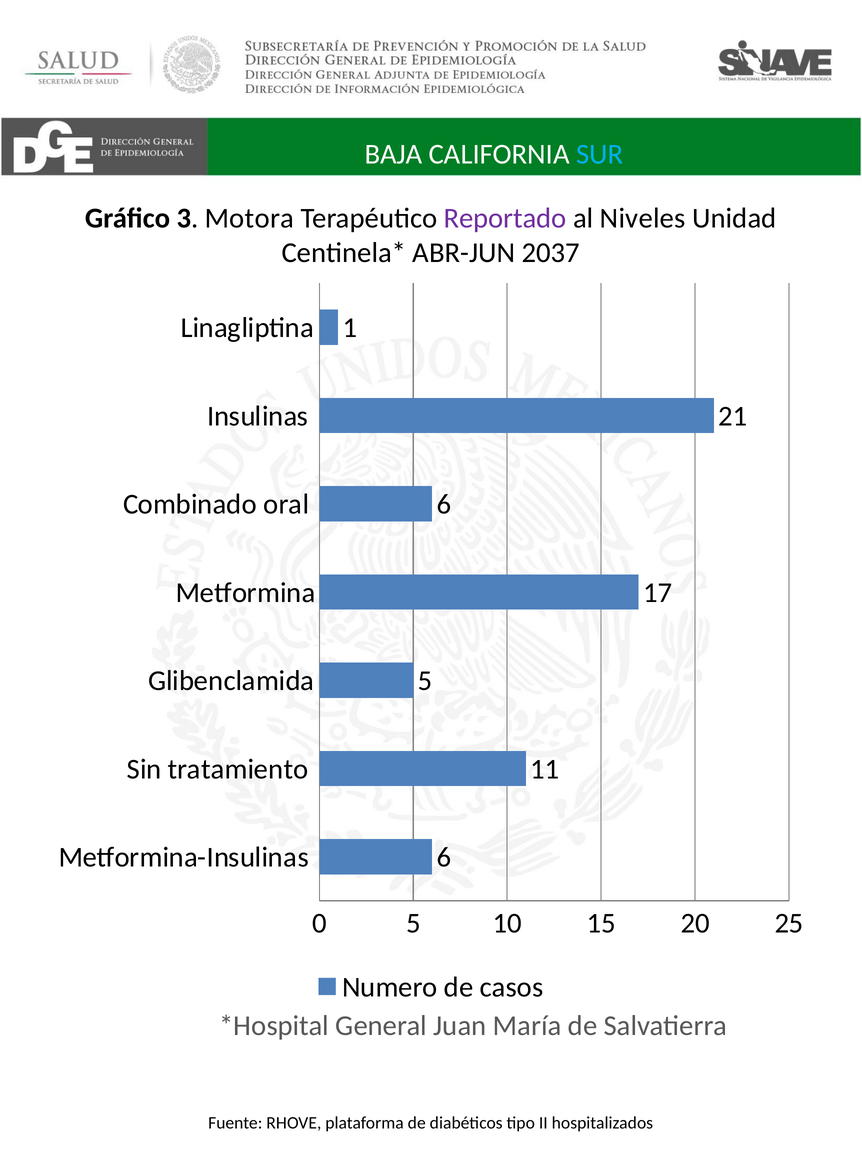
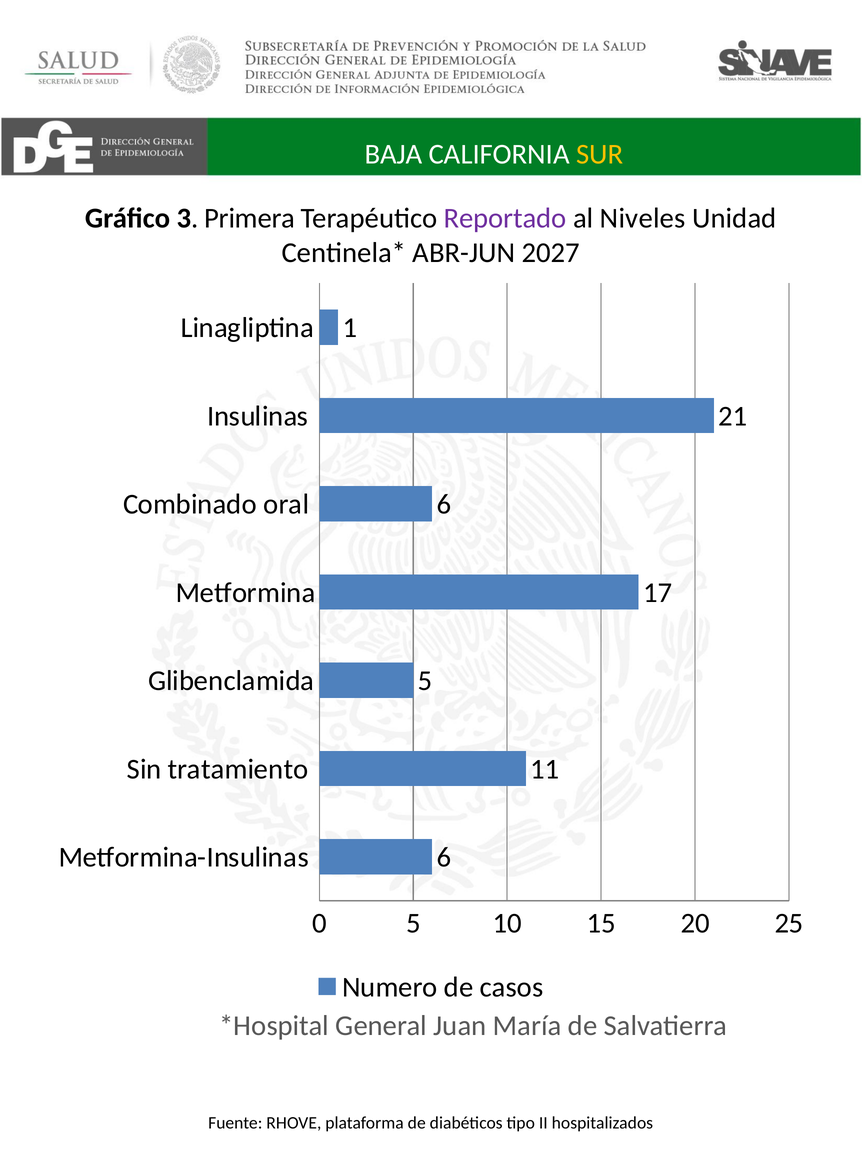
SUR colour: light blue -> yellow
Motora: Motora -> Primera
2037: 2037 -> 2027
